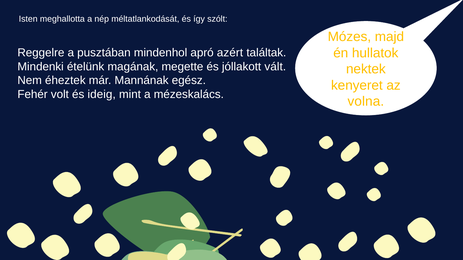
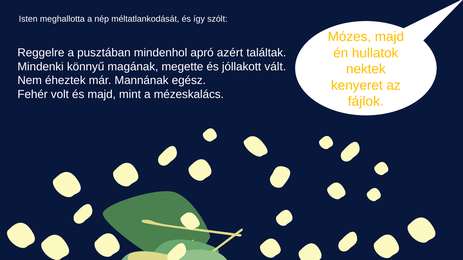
ételünk: ételünk -> könnyű
és ideig: ideig -> majd
volna: volna -> fájlok
